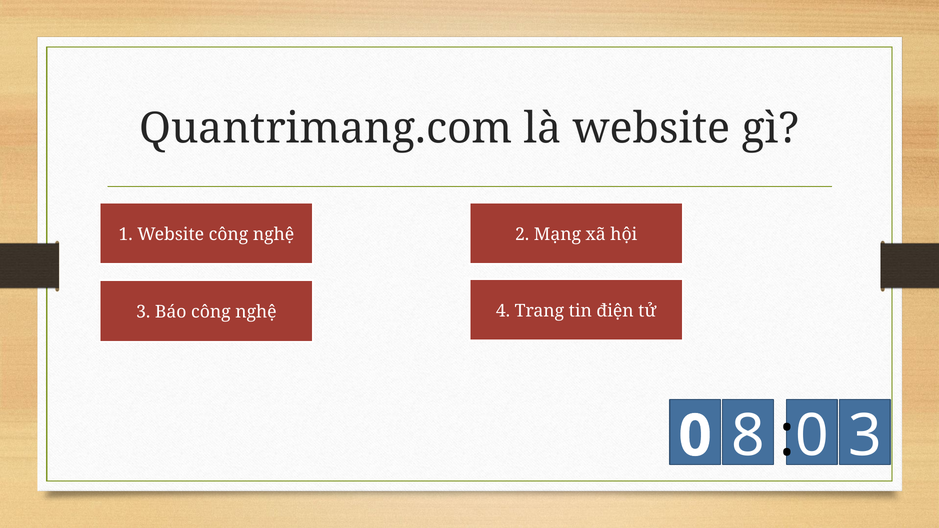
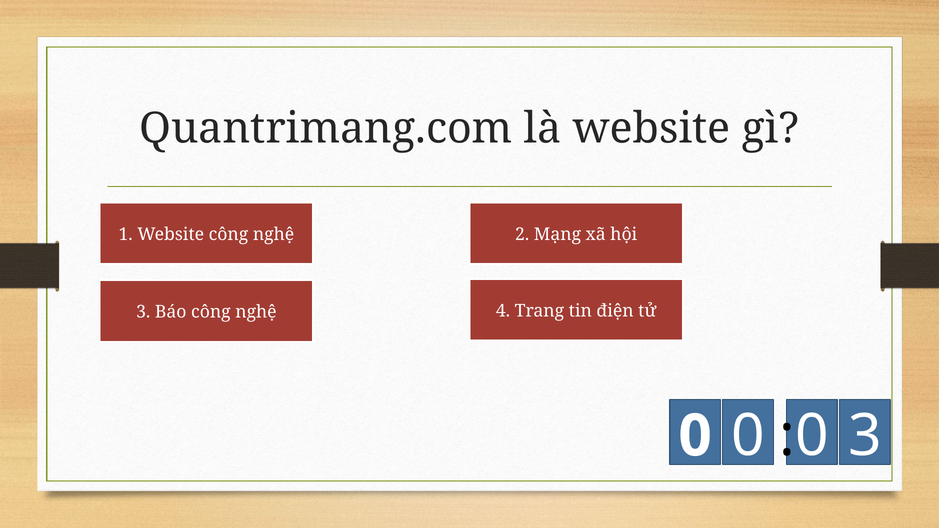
0 8: 8 -> 0
